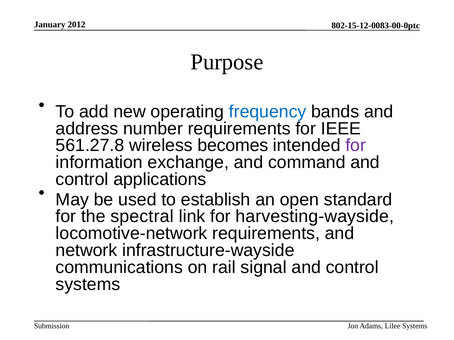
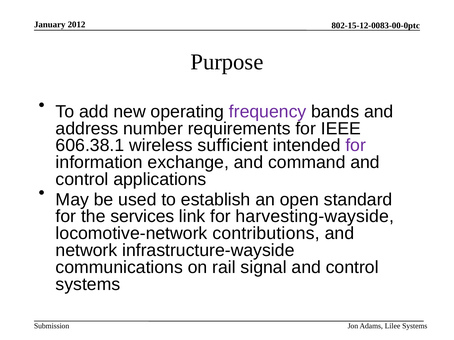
frequency colour: blue -> purple
561.27.8: 561.27.8 -> 606.38.1
becomes: becomes -> sufficient
spectral: spectral -> services
locomotive-network requirements: requirements -> contributions
